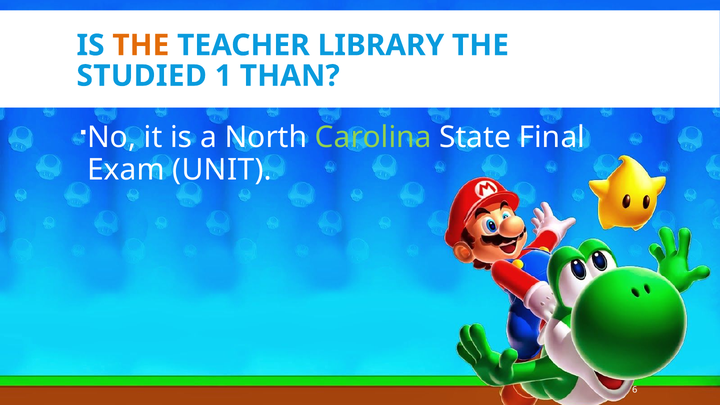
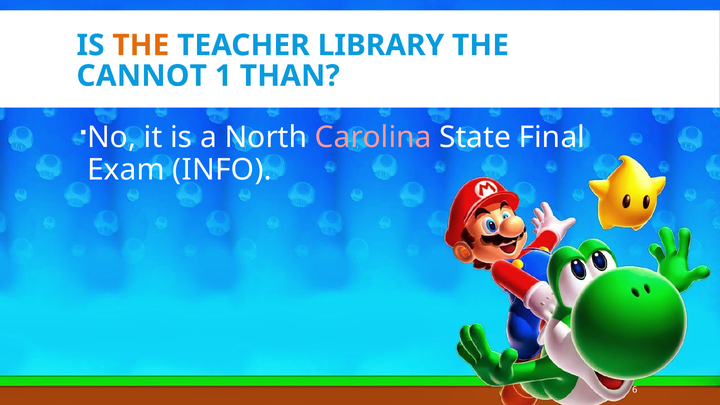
STUDIED: STUDIED -> CANNOT
Carolina colour: light green -> pink
UNIT: UNIT -> INFO
